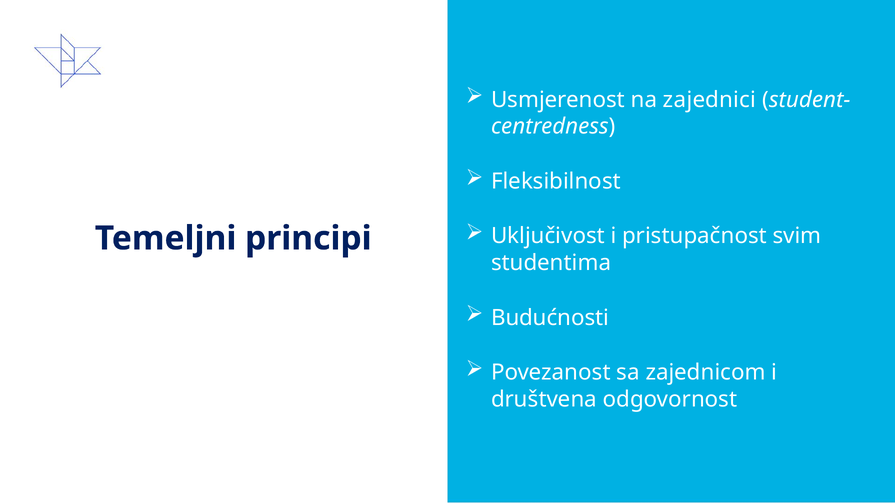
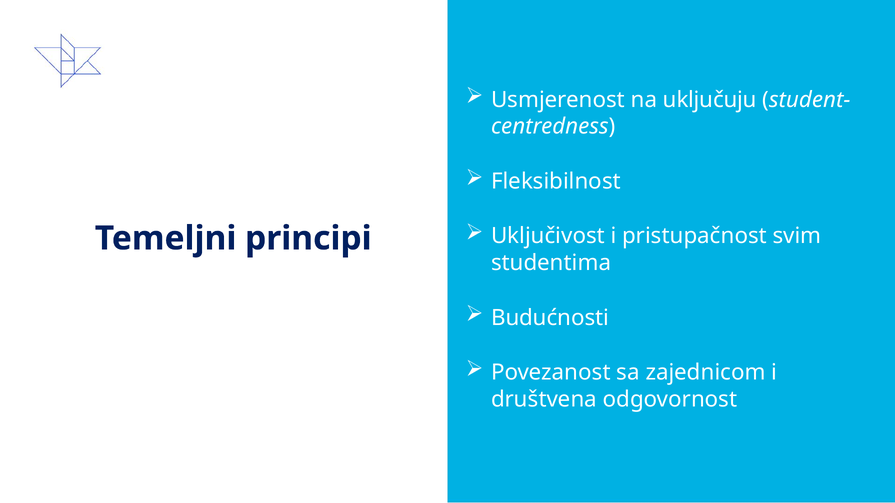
zajednici: zajednici -> uključuju
